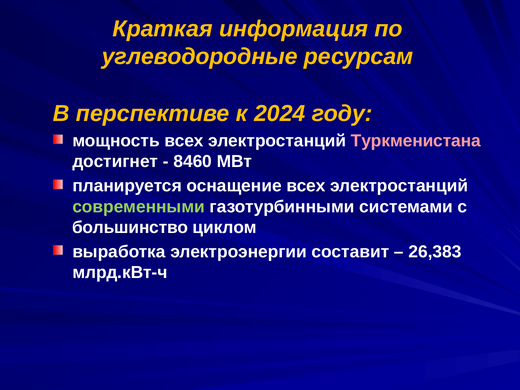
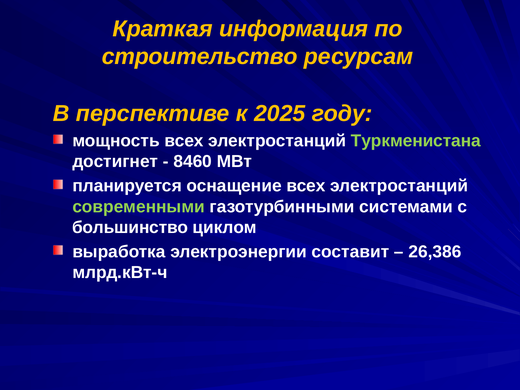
углеводородные: углеводородные -> строительство
2024: 2024 -> 2025
Туркменистана colour: pink -> light green
26,383: 26,383 -> 26,386
